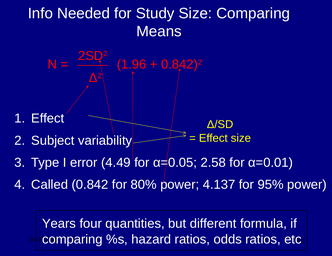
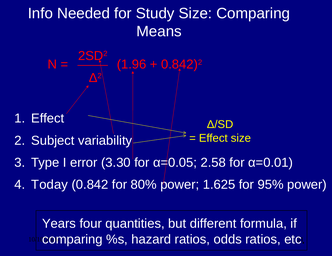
4.49: 4.49 -> 3.30
Called: Called -> Today
4.137: 4.137 -> 1.625
